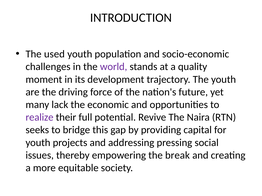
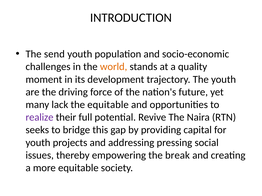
used: used -> send
world colour: purple -> orange
the economic: economic -> equitable
